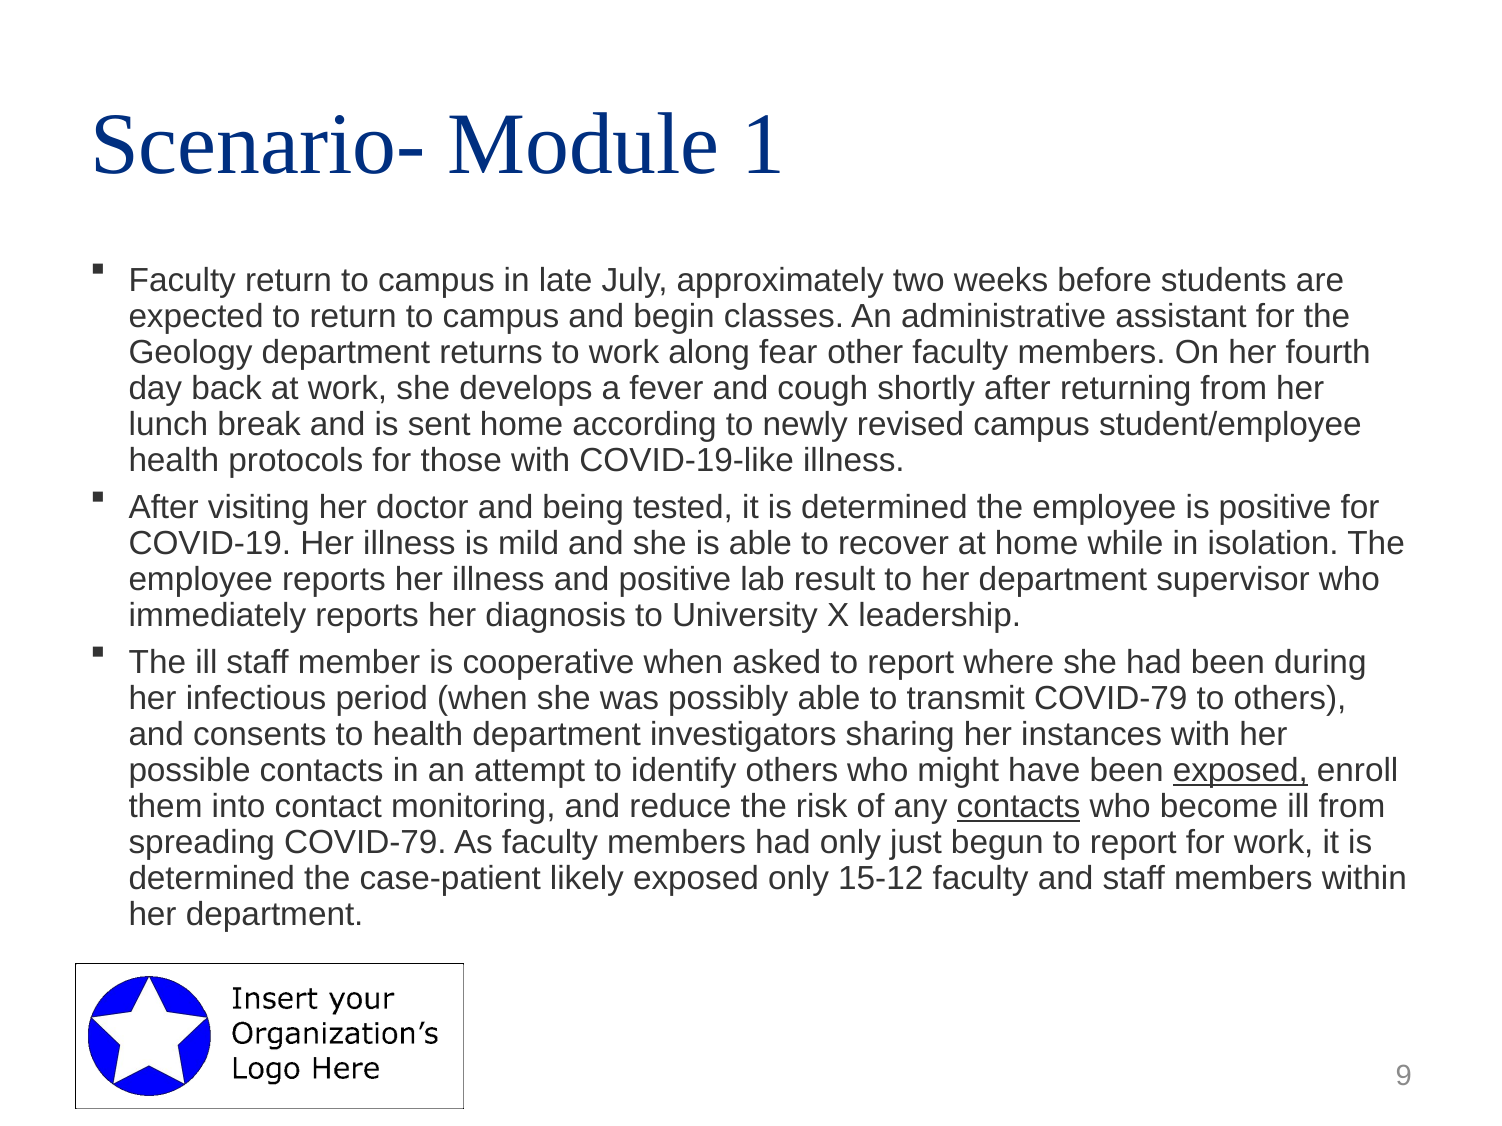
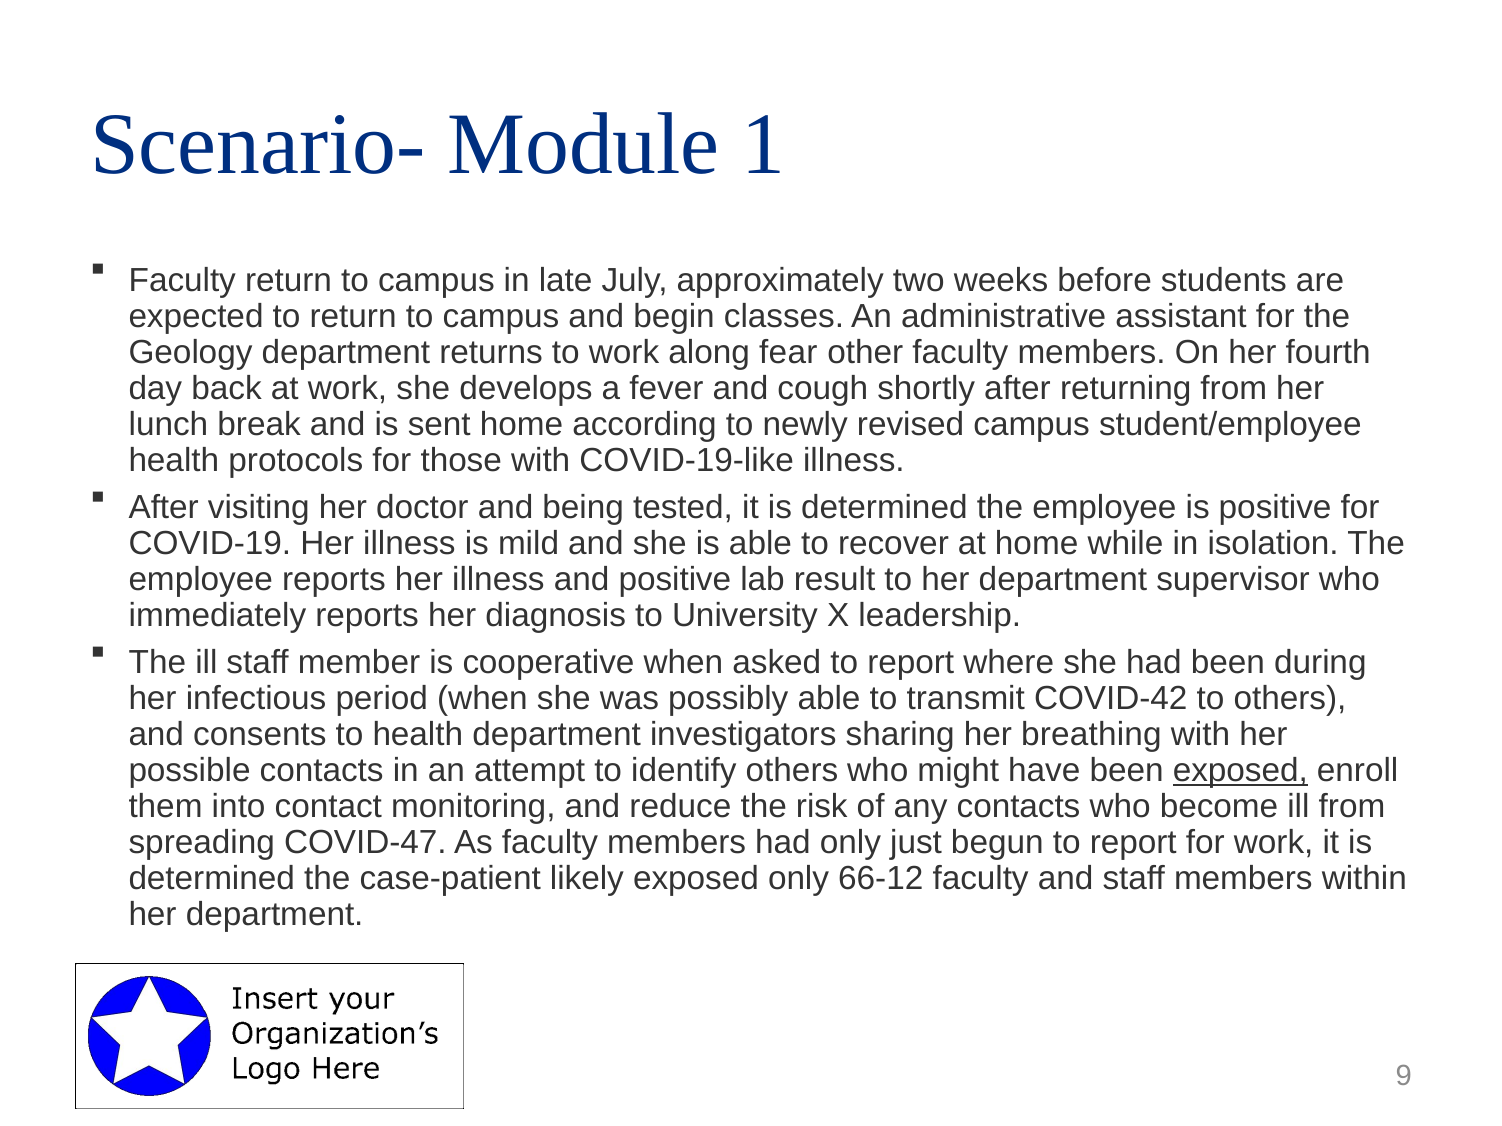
transmit COVID-79: COVID-79 -> COVID-42
instances: instances -> breathing
contacts at (1019, 807) underline: present -> none
spreading COVID-79: COVID-79 -> COVID-47
15-12: 15-12 -> 66-12
